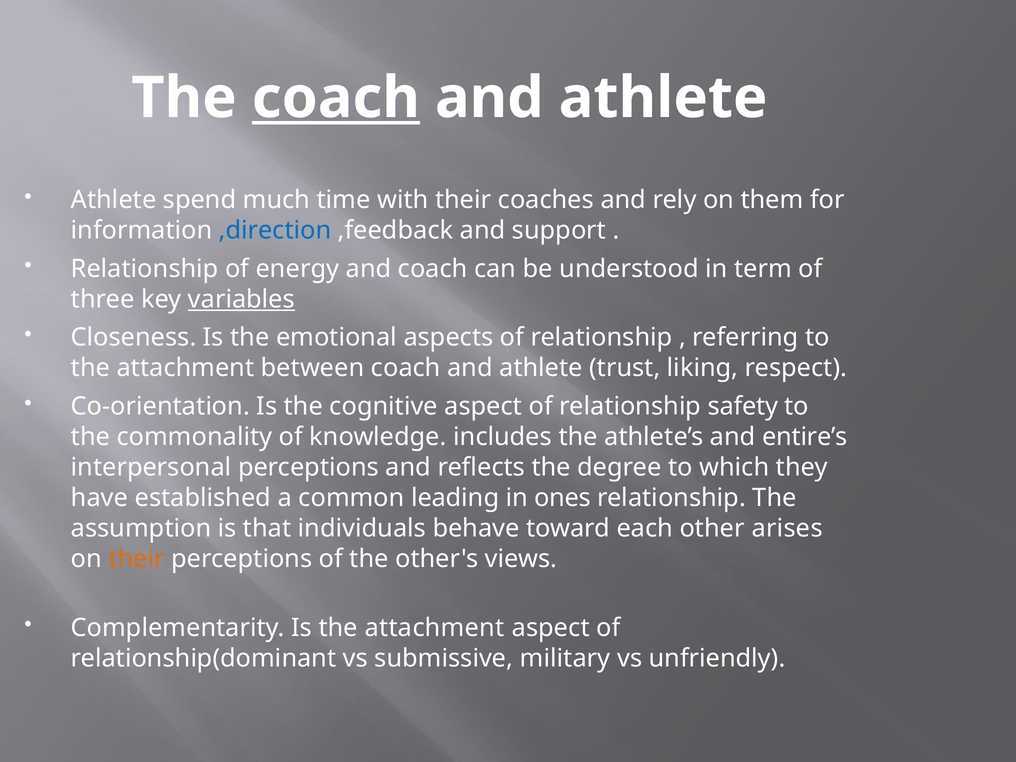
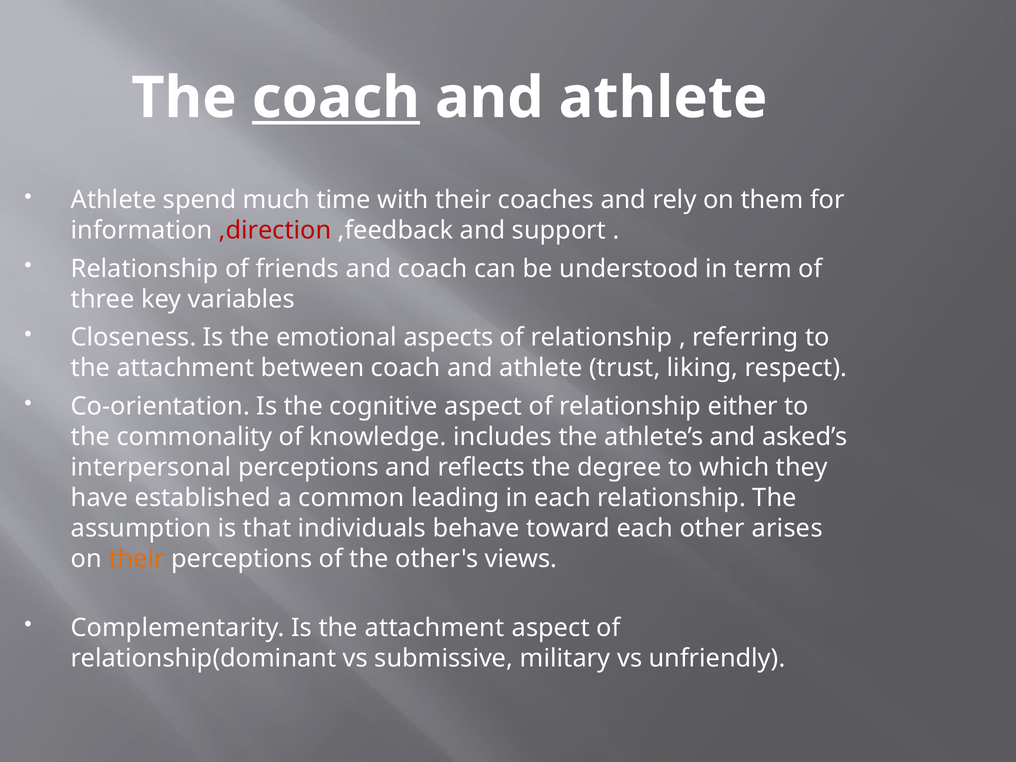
,direction colour: blue -> red
energy: energy -> friends
variables underline: present -> none
safety: safety -> either
entire’s: entire’s -> asked’s
in ones: ones -> each
